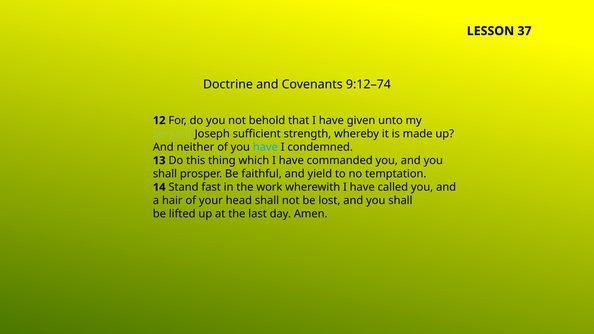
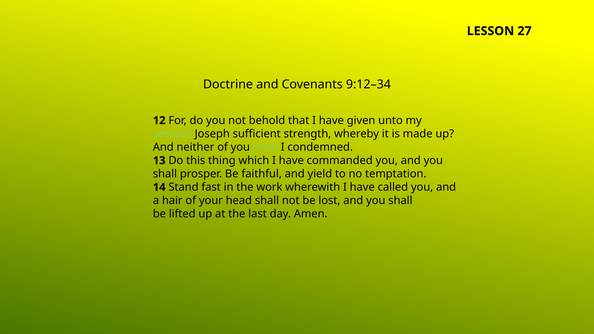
37: 37 -> 27
9:12–74: 9:12–74 -> 9:12–34
have at (265, 147) colour: light blue -> light green
